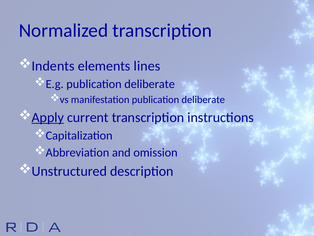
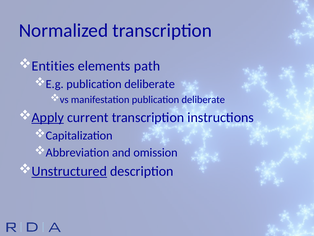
Indents: Indents -> Entities
lines: lines -> path
Unstructured underline: none -> present
